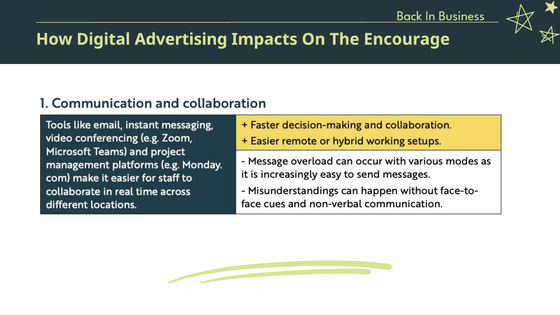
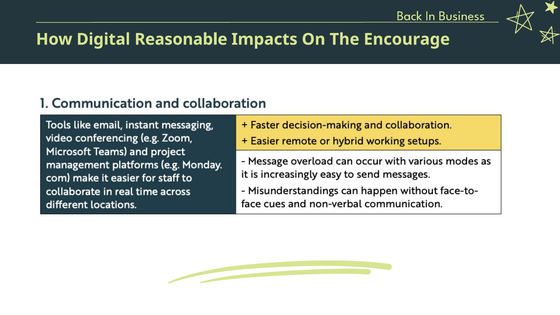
Advertising: Advertising -> Reasonable
